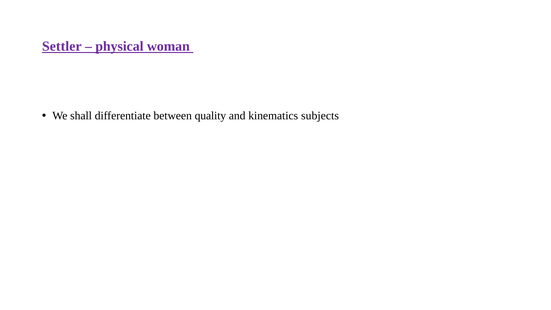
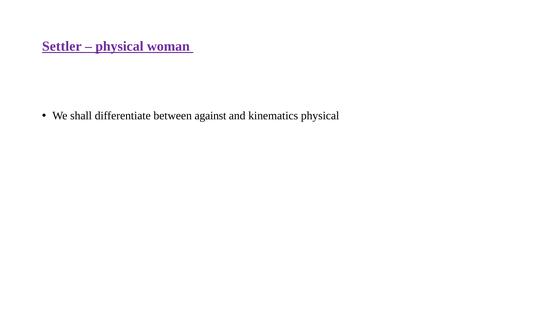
quality: quality -> against
kinematics subjects: subjects -> physical
